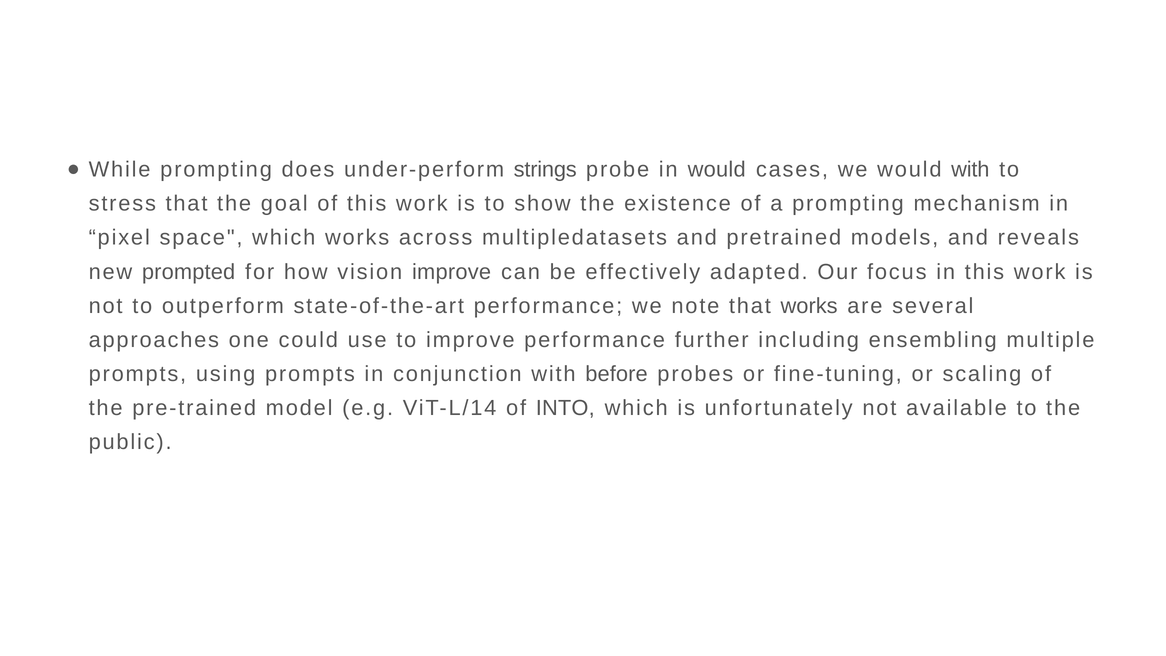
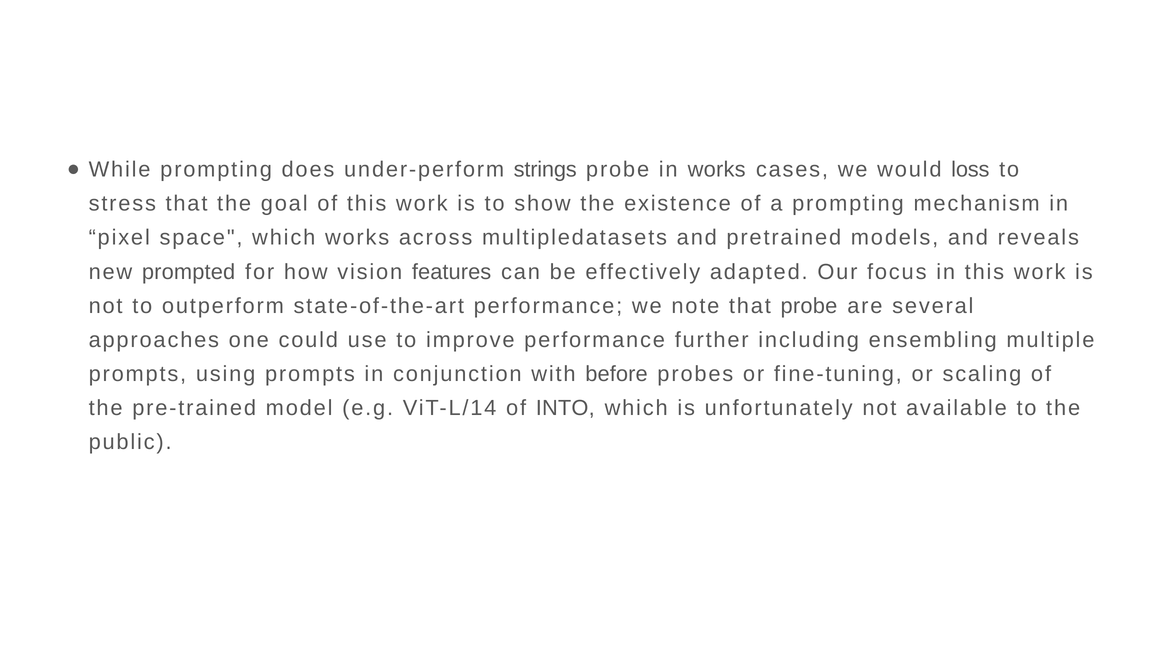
in would: would -> works
would with: with -> loss
vision improve: improve -> features
that works: works -> probe
